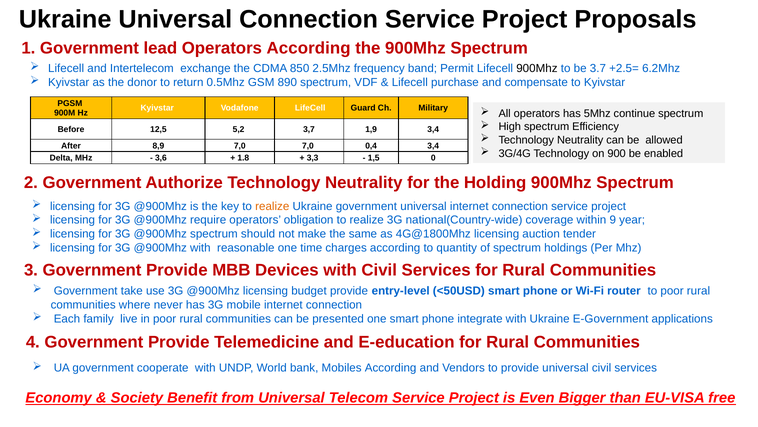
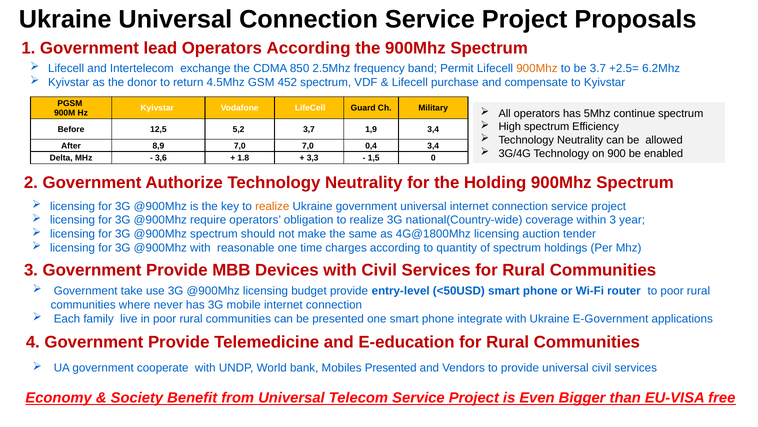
900Mhz at (537, 68) colour: black -> orange
0.5Mhz: 0.5Mhz -> 4.5Mhz
890: 890 -> 452
within 9: 9 -> 3
Mobiles According: According -> Presented
